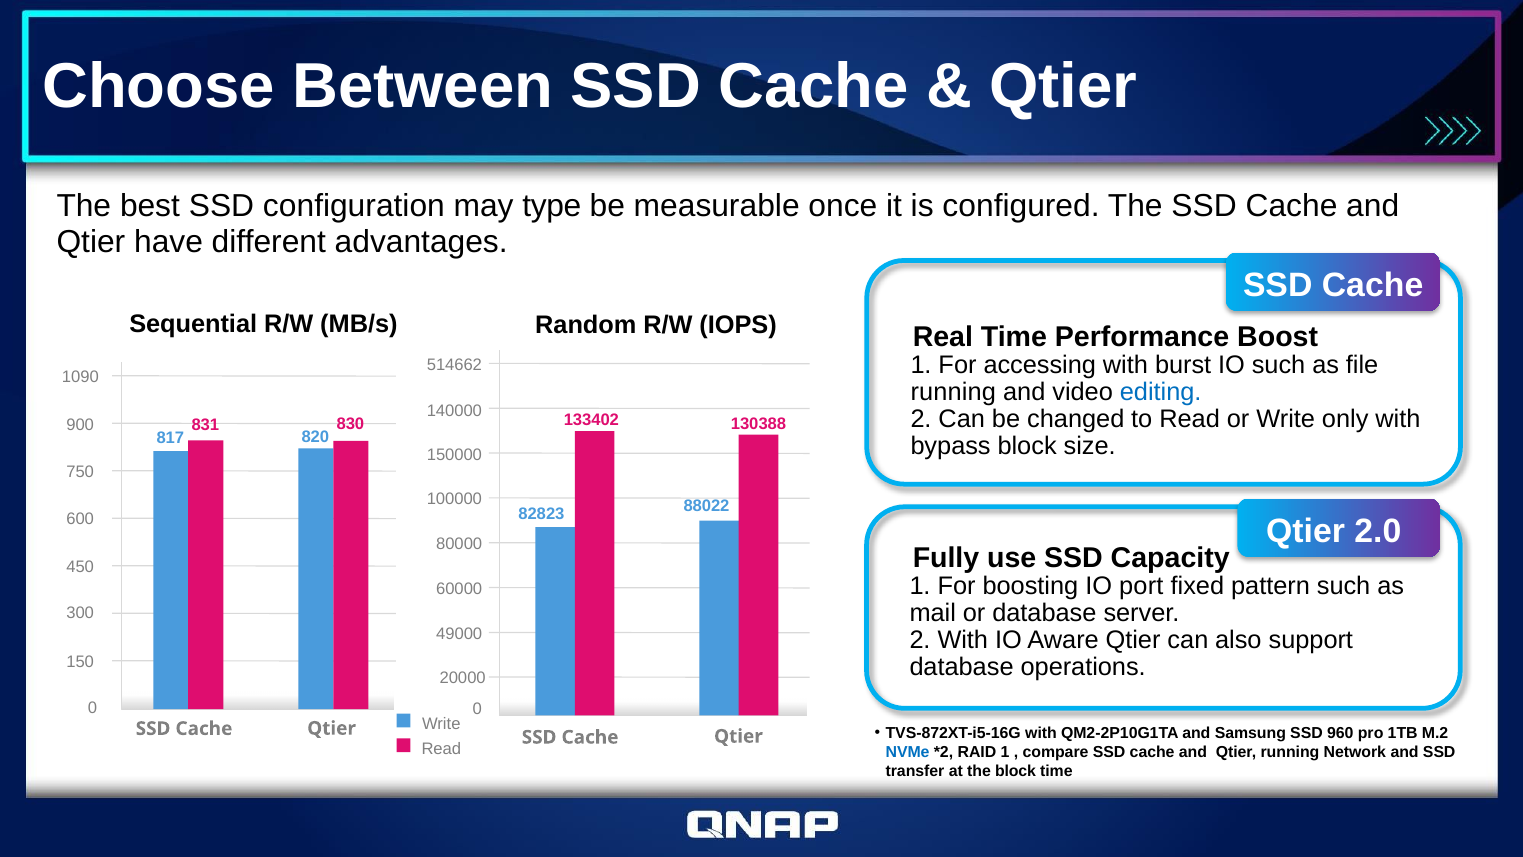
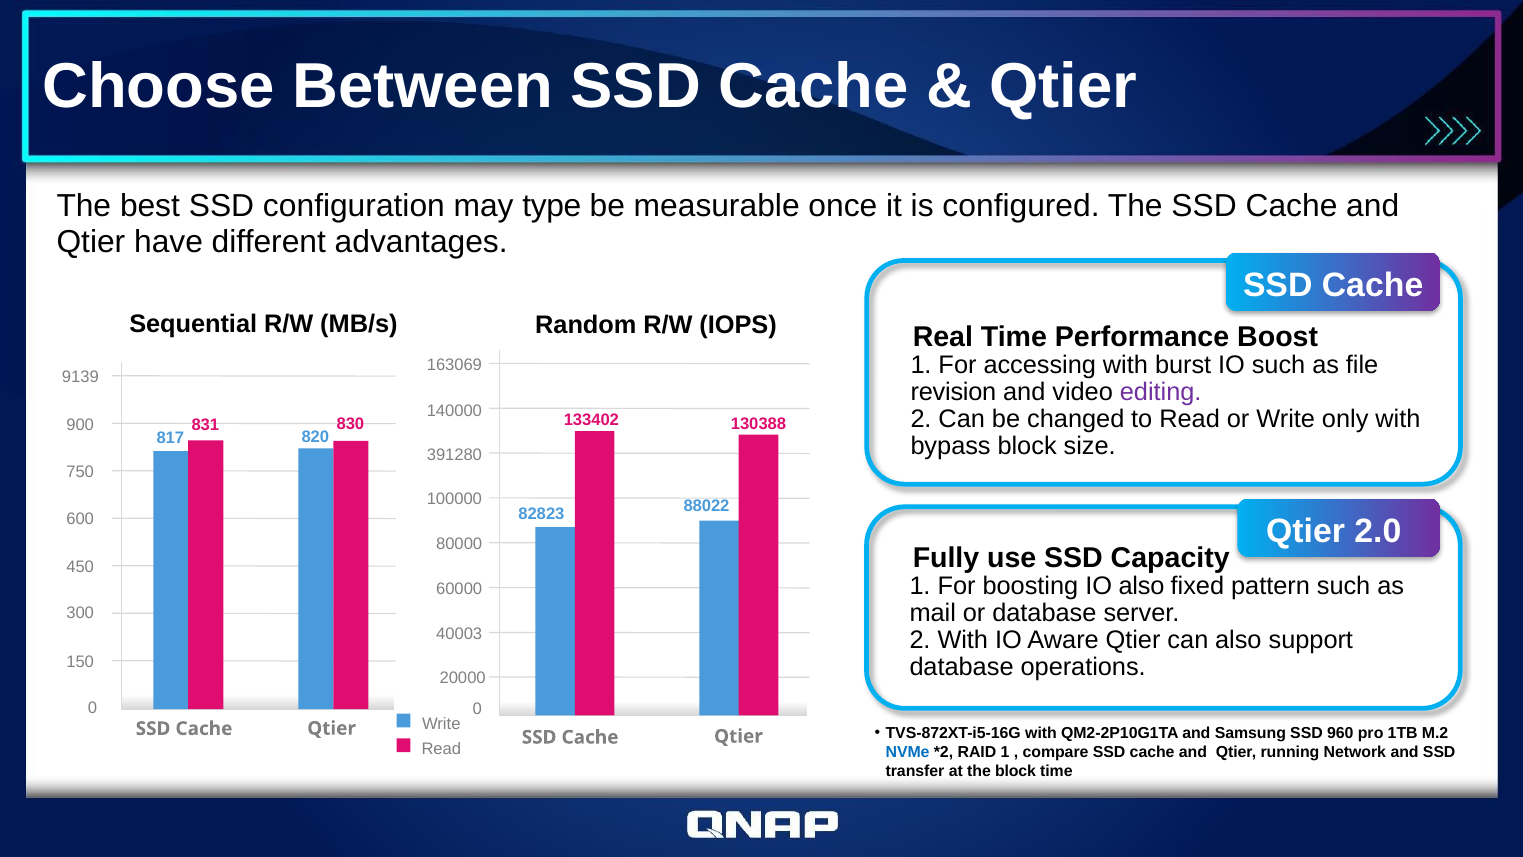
514662: 514662 -> 163069
1090: 1090 -> 9139
running at (953, 392): running -> revision
editing colour: blue -> purple
150000: 150000 -> 391280
IO port: port -> also
49000: 49000 -> 40003
